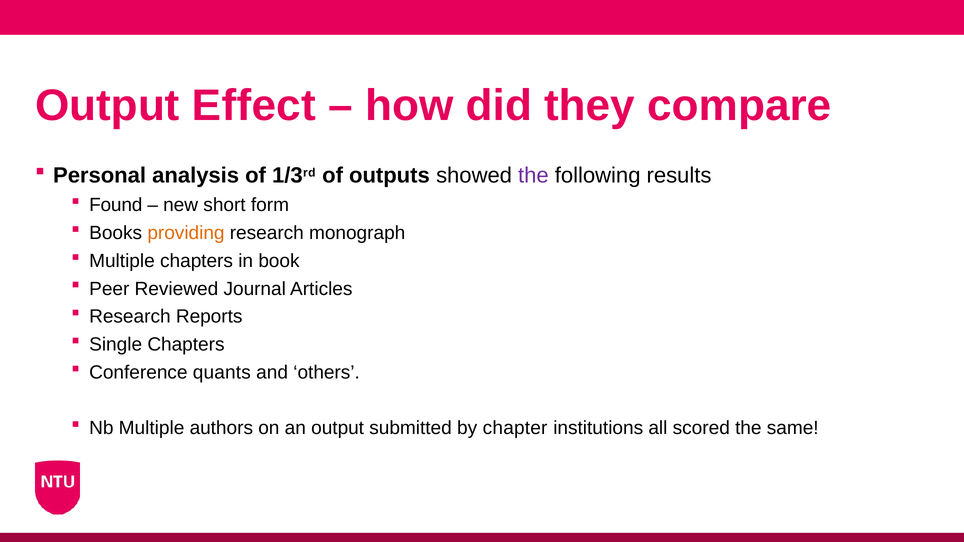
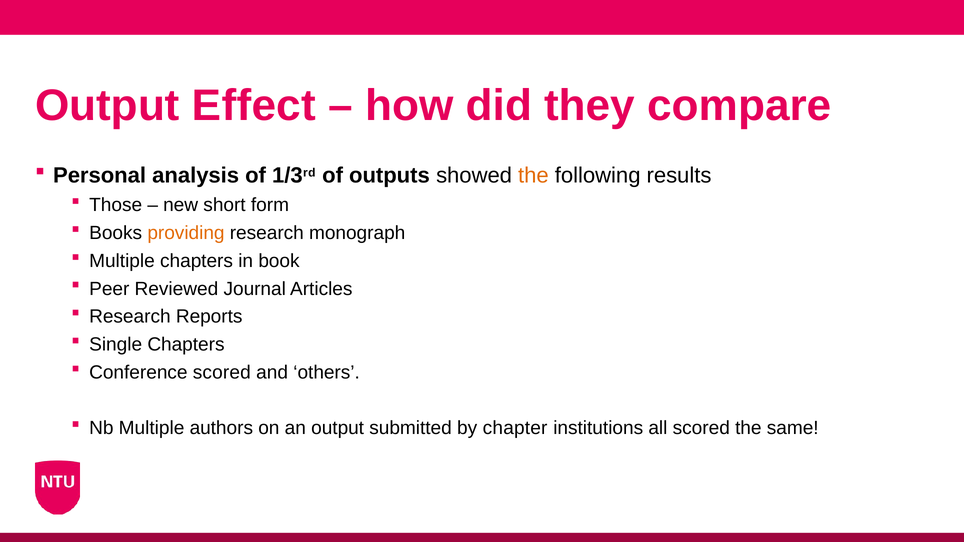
the at (533, 176) colour: purple -> orange
Found: Found -> Those
Conference quants: quants -> scored
